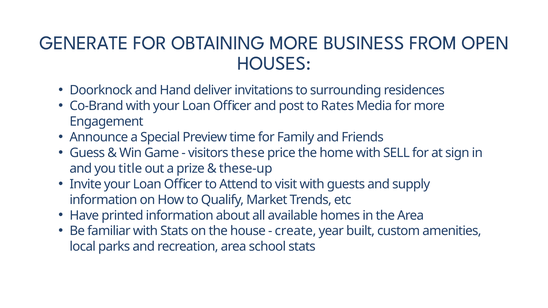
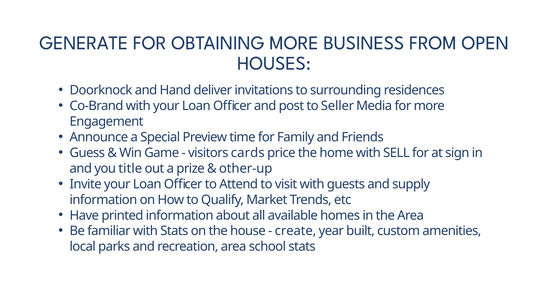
Rates: Rates -> Seller
these: these -> cards
these-up: these-up -> other-up
